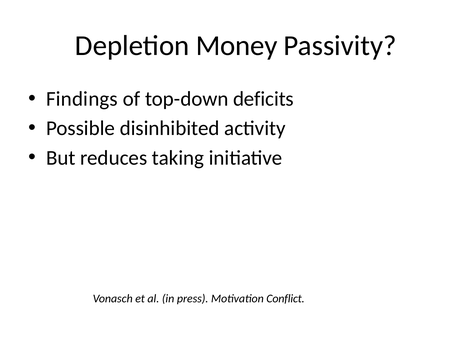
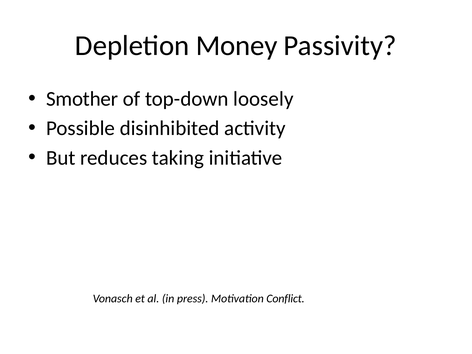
Findings: Findings -> Smother
deficits: deficits -> loosely
